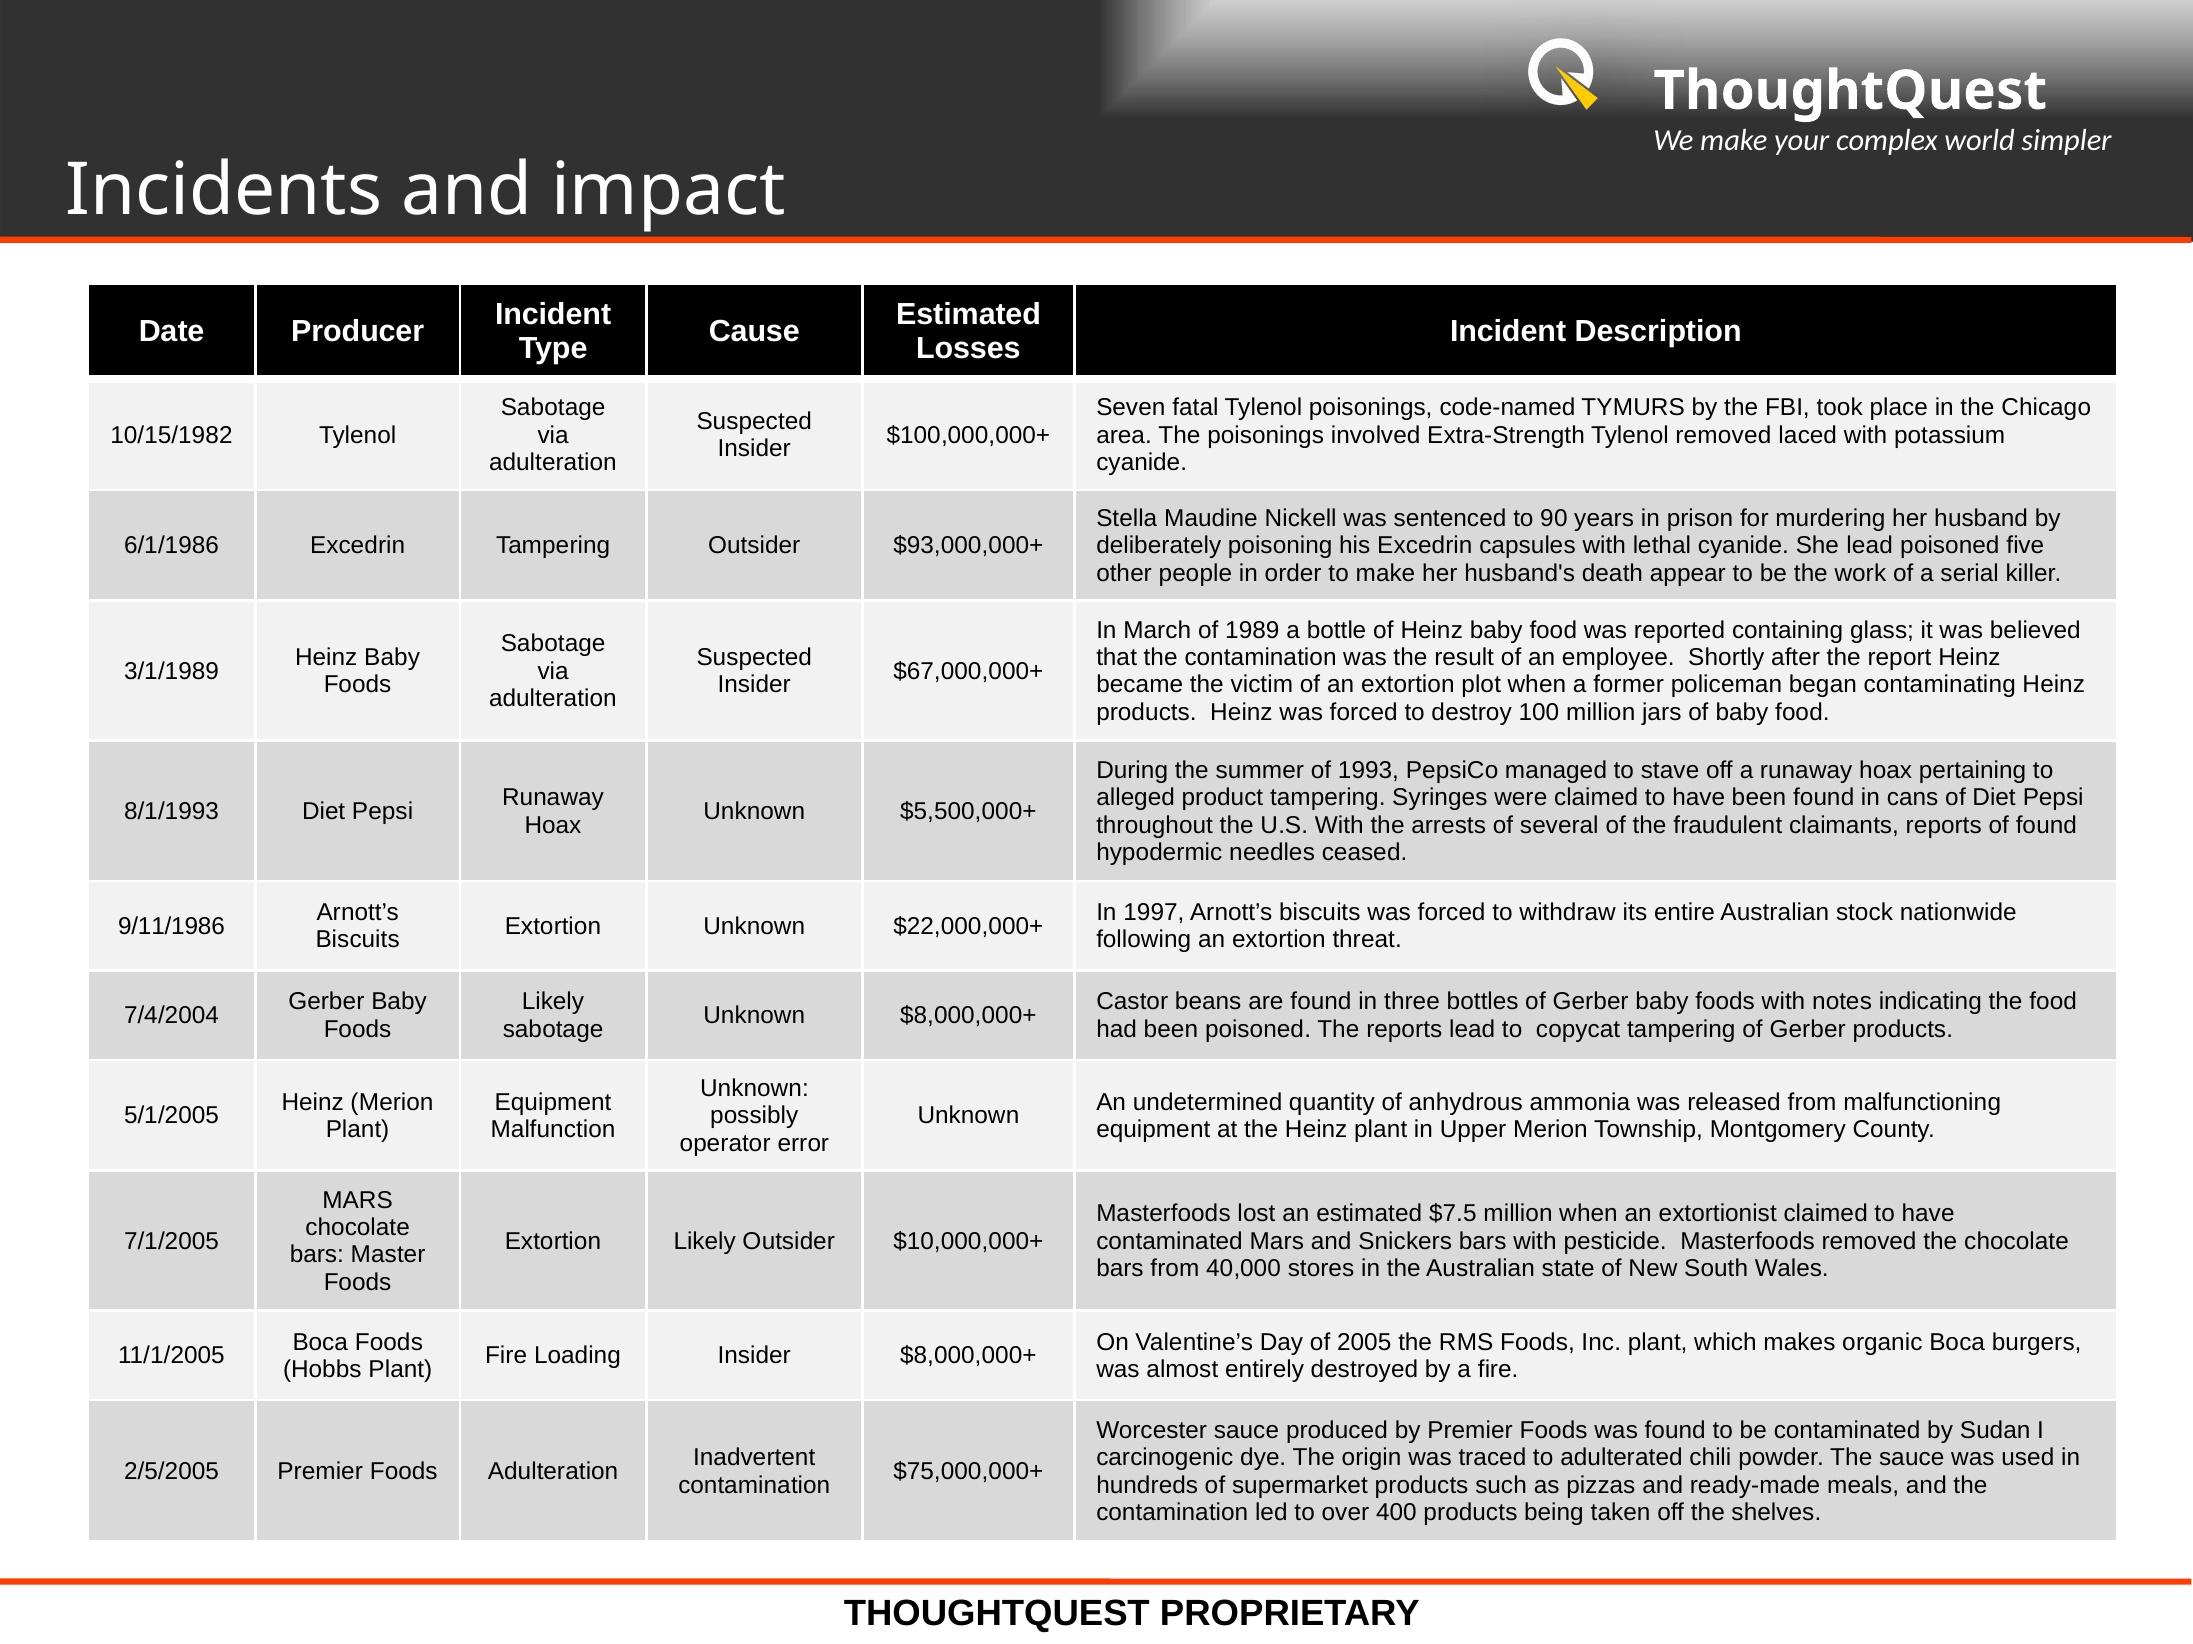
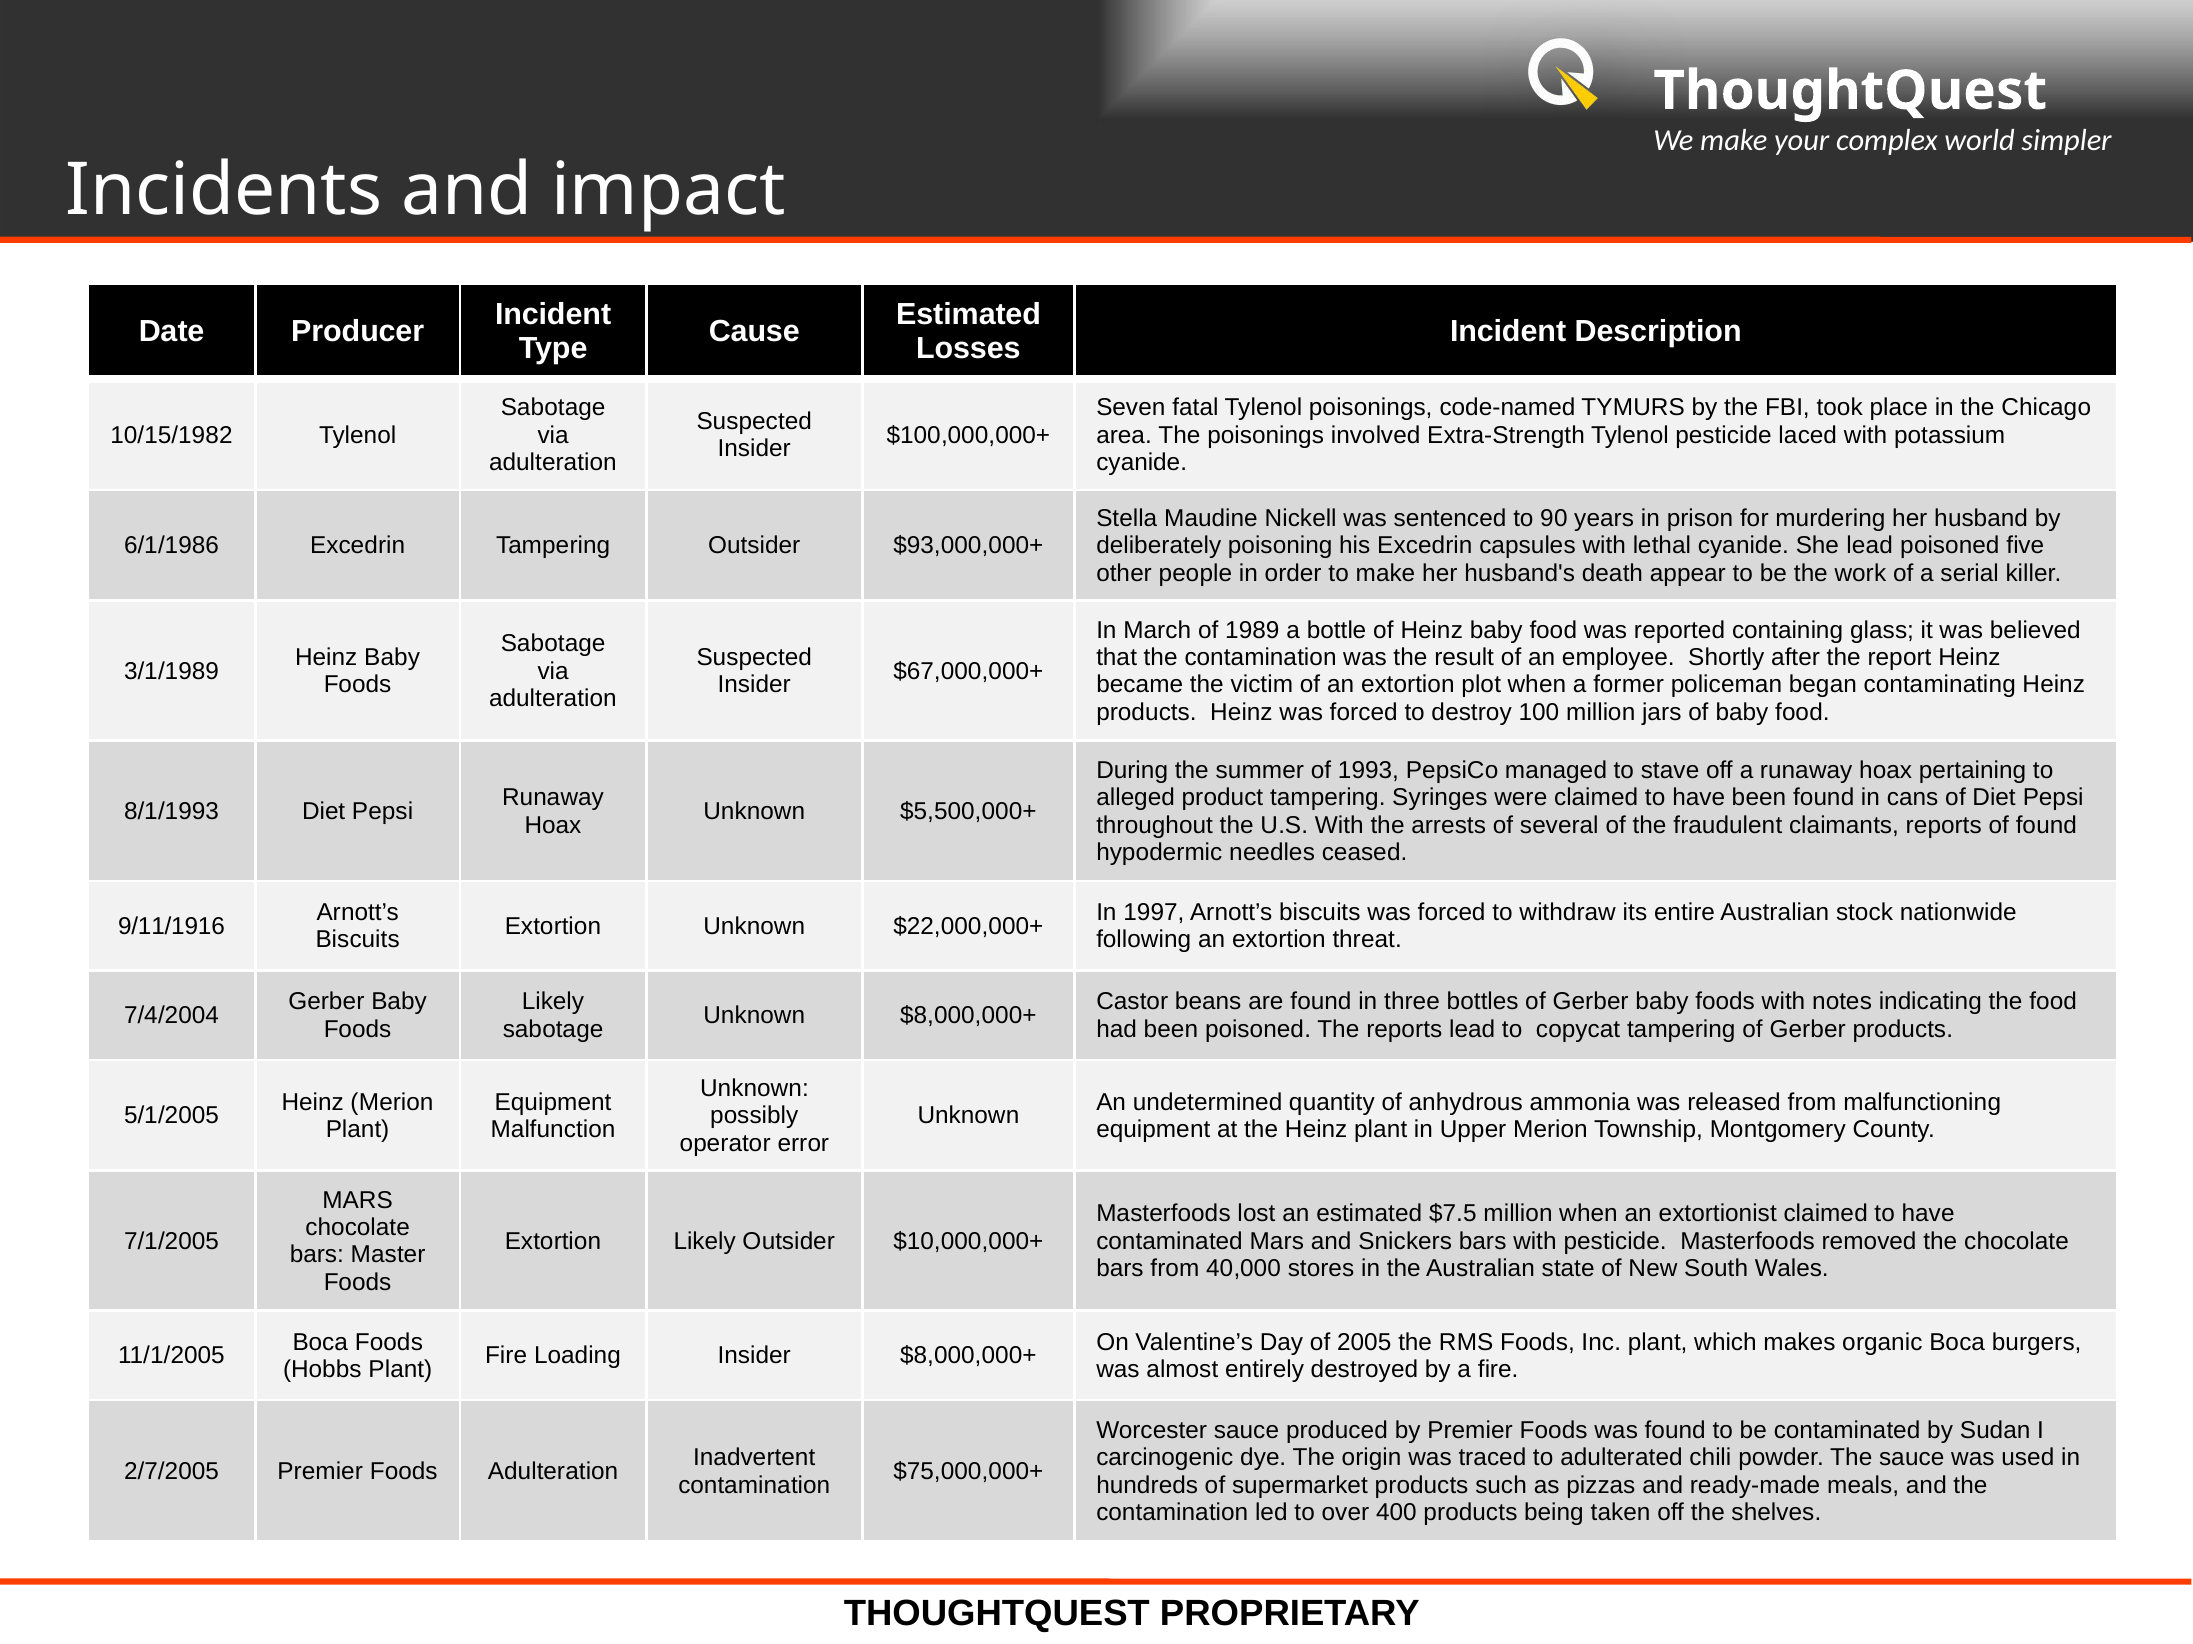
Tylenol removed: removed -> pesticide
9/11/1986: 9/11/1986 -> 9/11/1916
2/5/2005: 2/5/2005 -> 2/7/2005
